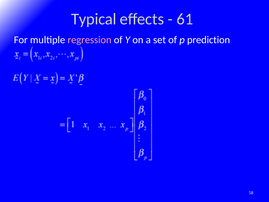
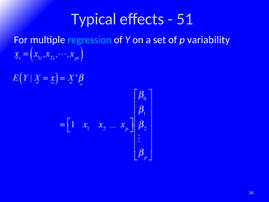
61: 61 -> 51
regression colour: pink -> light blue
prediction: prediction -> variability
